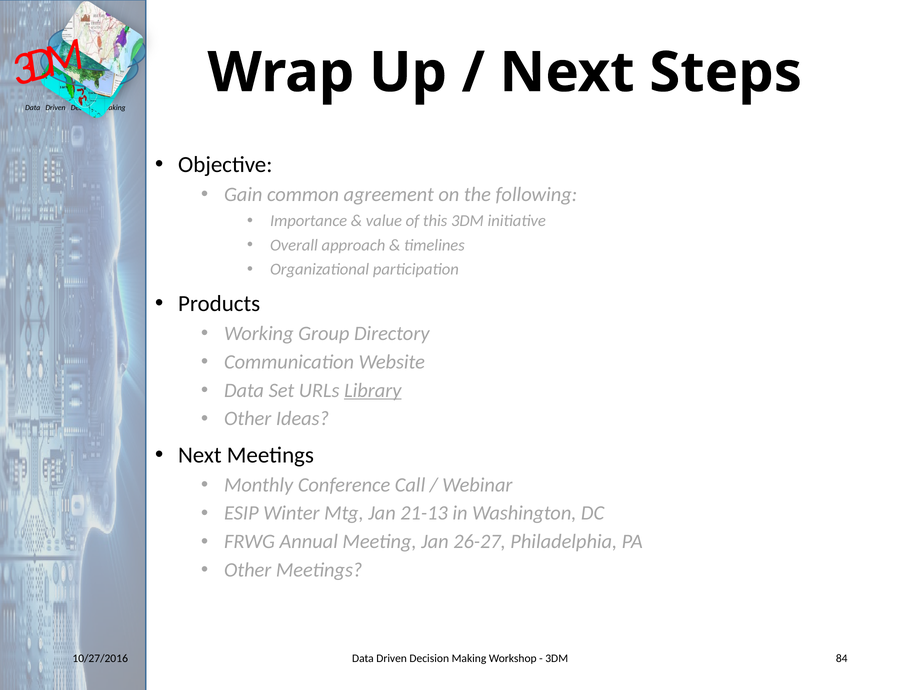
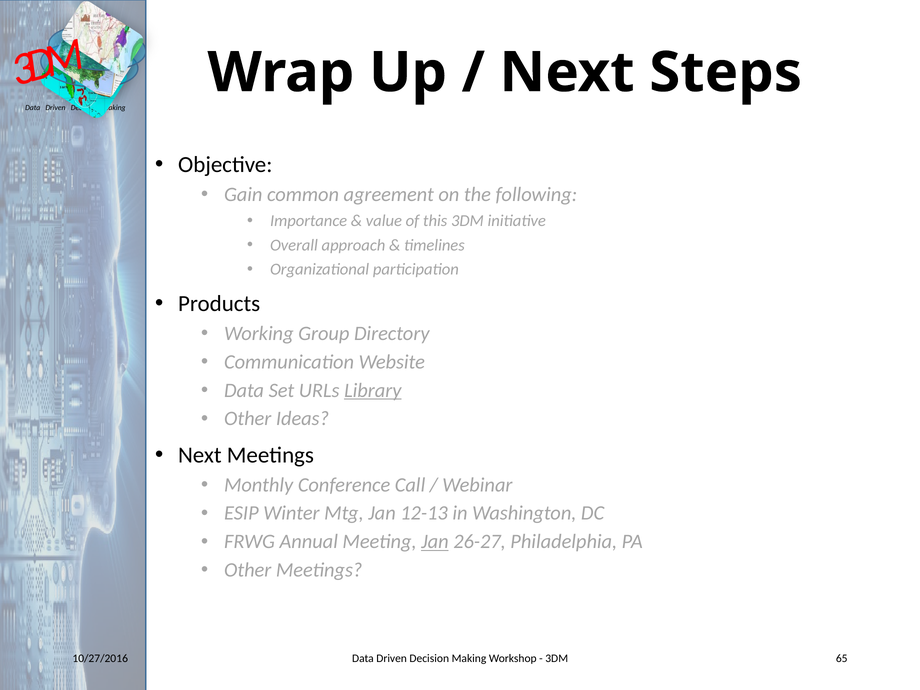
21-13: 21-13 -> 12-13
Jan at (435, 542) underline: none -> present
84: 84 -> 65
